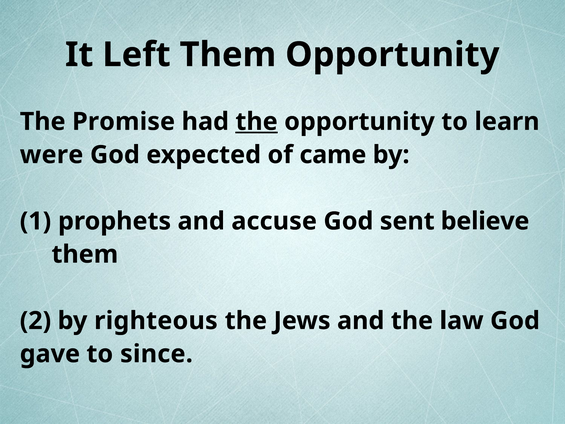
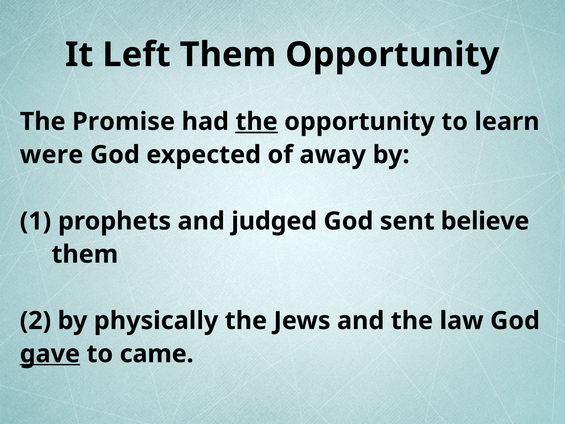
came: came -> away
accuse: accuse -> judged
righteous: righteous -> physically
gave underline: none -> present
since: since -> came
